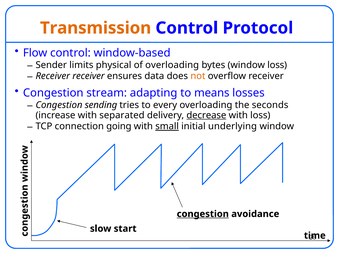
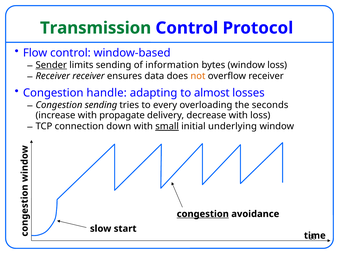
Transmission colour: orange -> green
Sender underline: none -> present
limits physical: physical -> sending
of overloading: overloading -> information
stream: stream -> handle
means: means -> almost
separated: separated -> propagate
decrease underline: present -> none
going: going -> down
